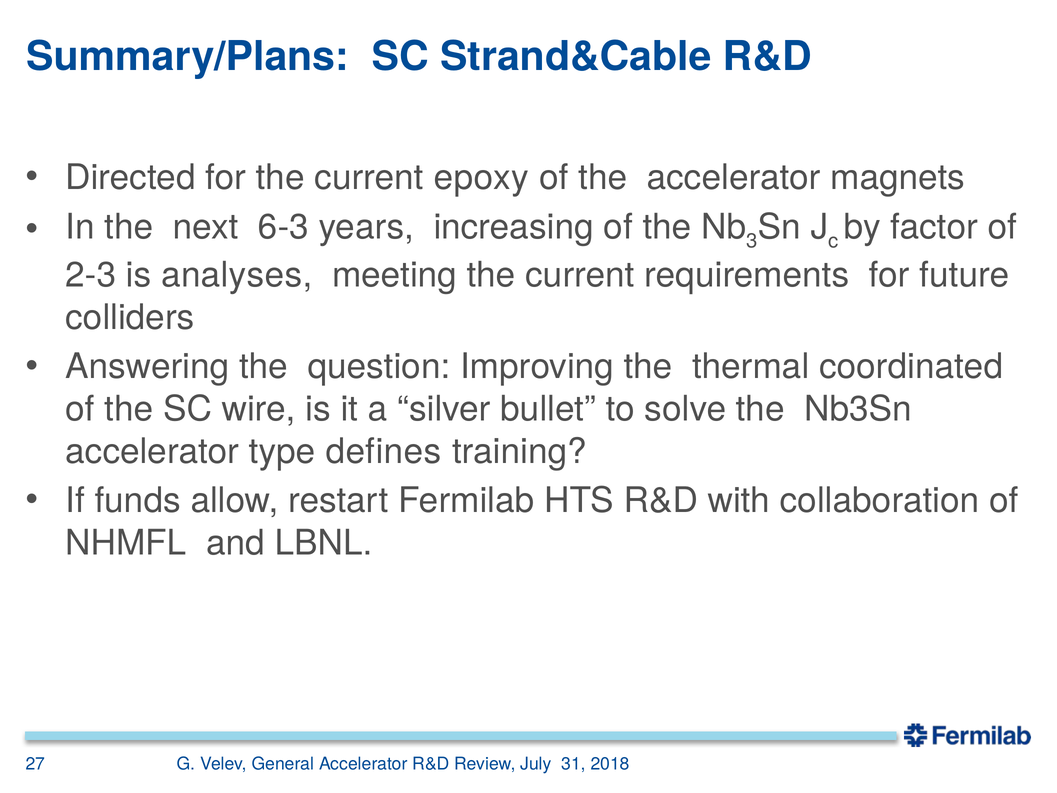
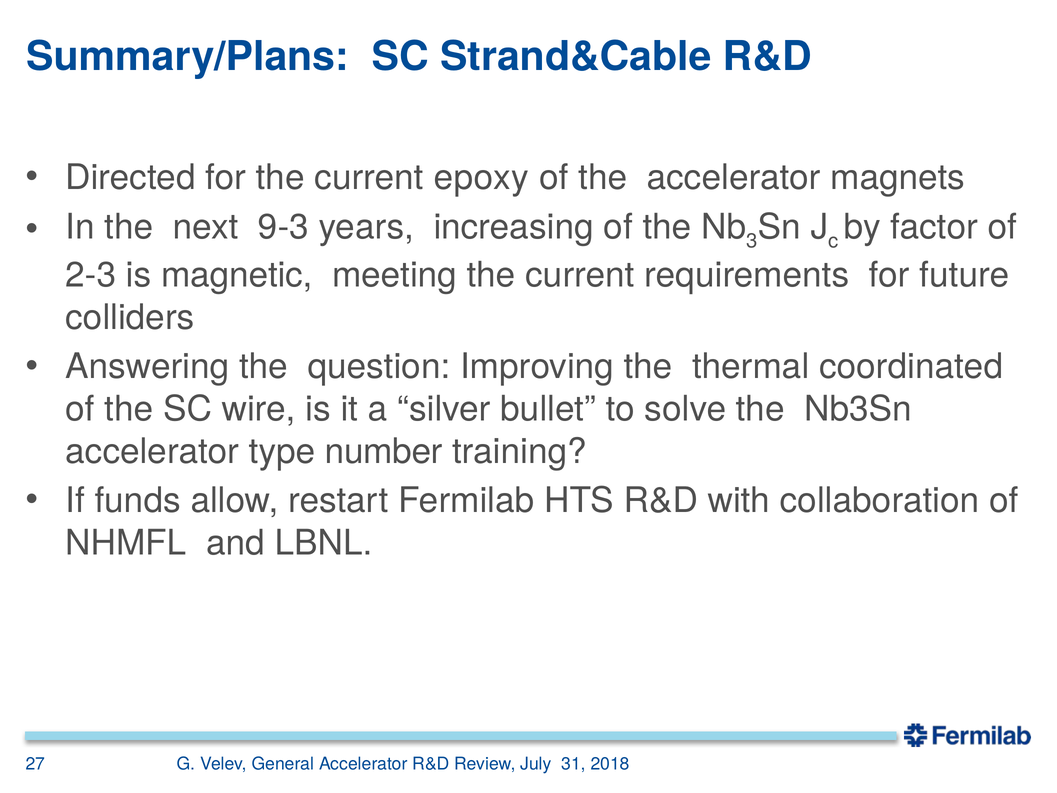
6-3: 6-3 -> 9-3
analyses: analyses -> magnetic
defines: defines -> number
